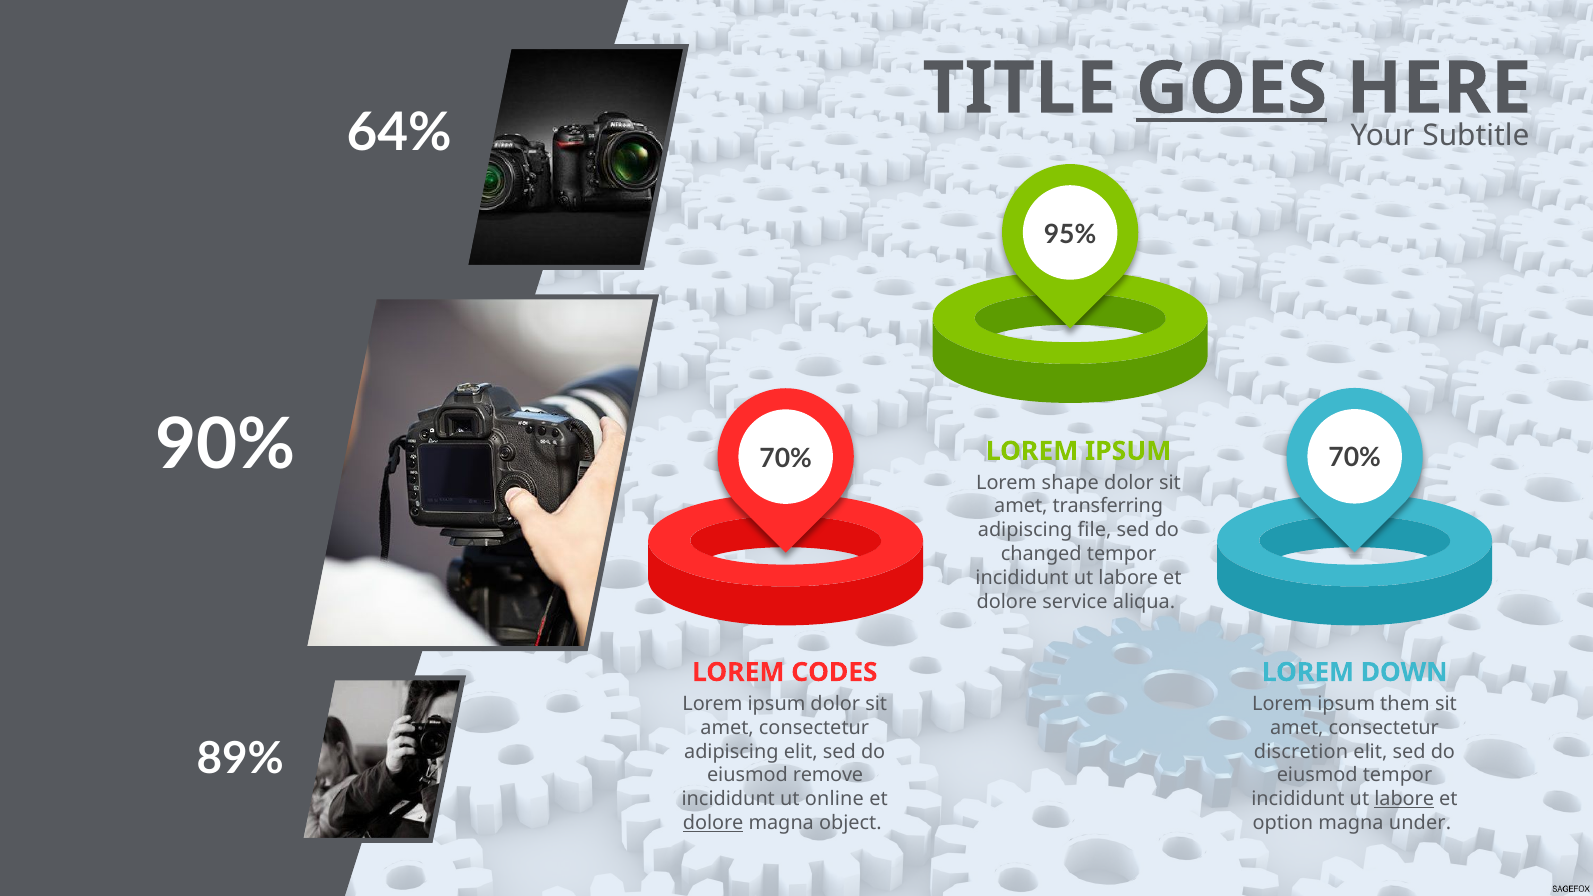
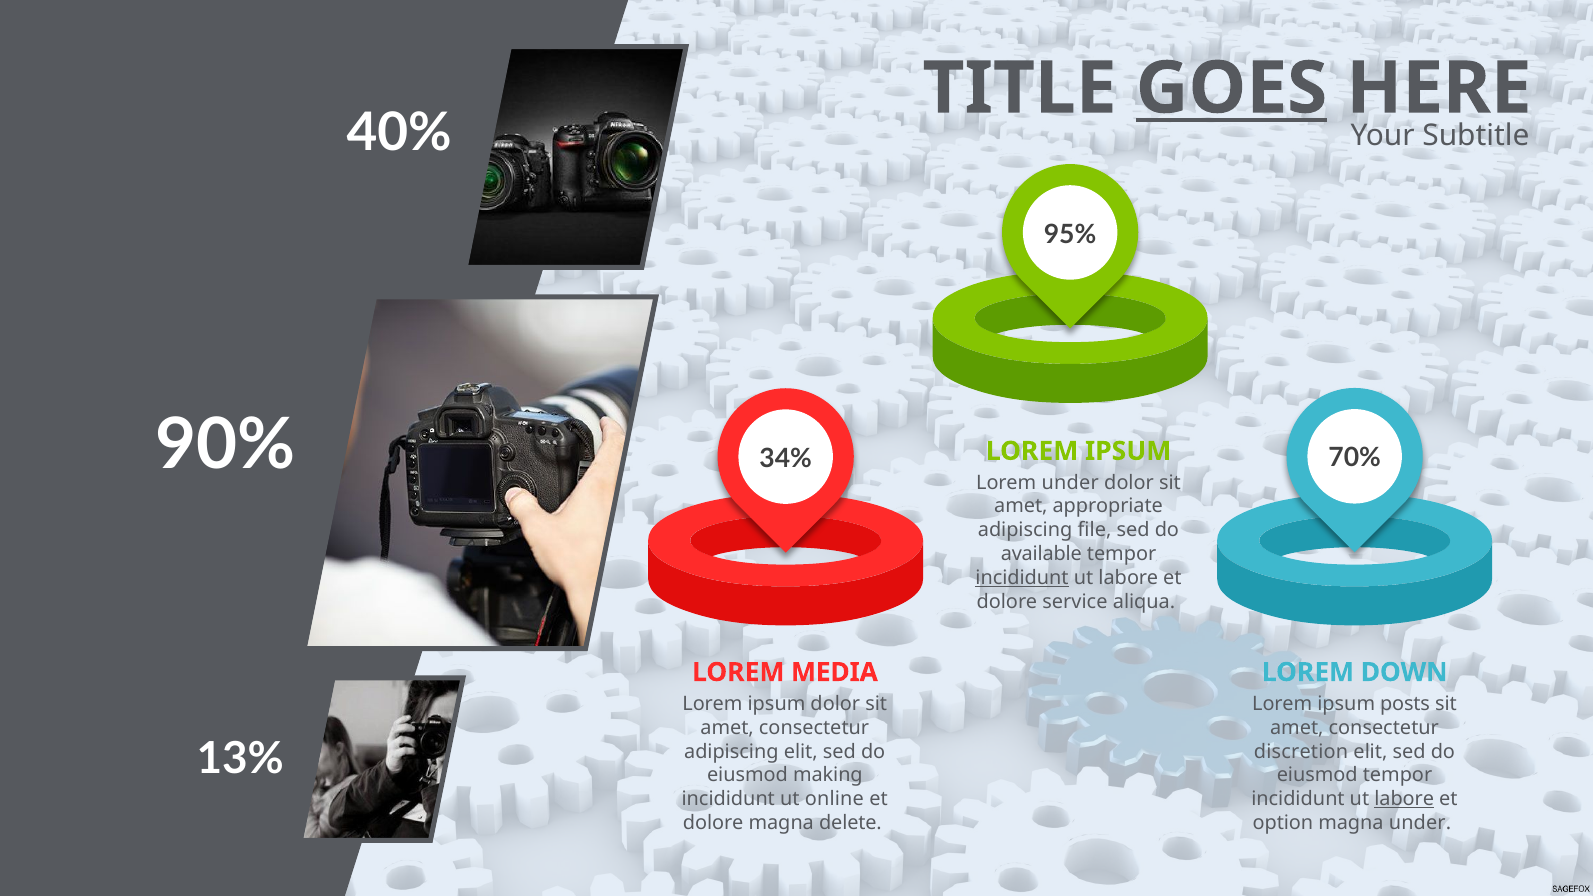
64%: 64% -> 40%
70% at (786, 458): 70% -> 34%
Lorem shape: shape -> under
transferring: transferring -> appropriate
changed: changed -> available
incididunt at (1022, 578) underline: none -> present
CODES: CODES -> MEDIA
them: them -> posts
89%: 89% -> 13%
remove: remove -> making
dolore at (713, 823) underline: present -> none
object: object -> delete
